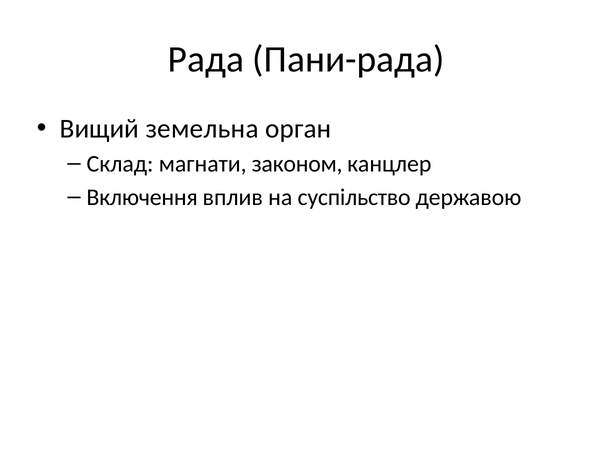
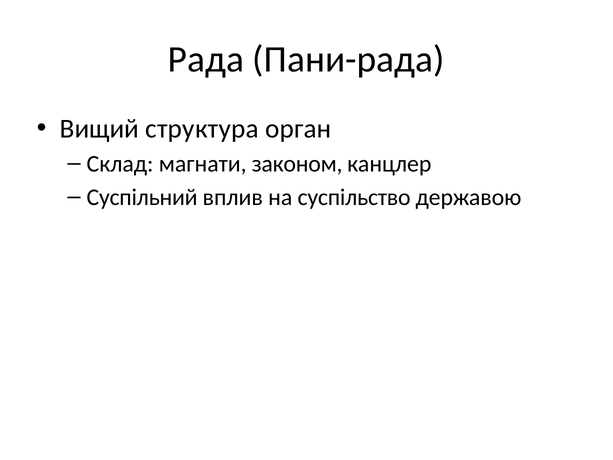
земельна: земельна -> структура
Включення: Включення -> Суспільний
